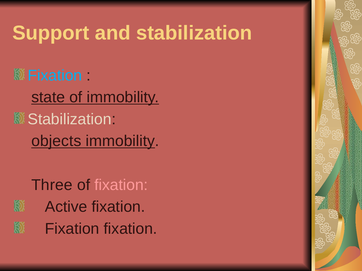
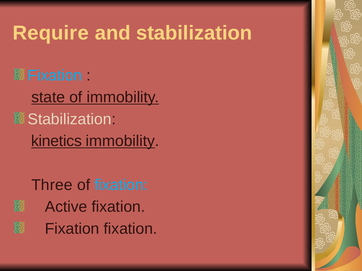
Support: Support -> Require
objects: objects -> kinetics
fixation at (121, 185) colour: pink -> light blue
